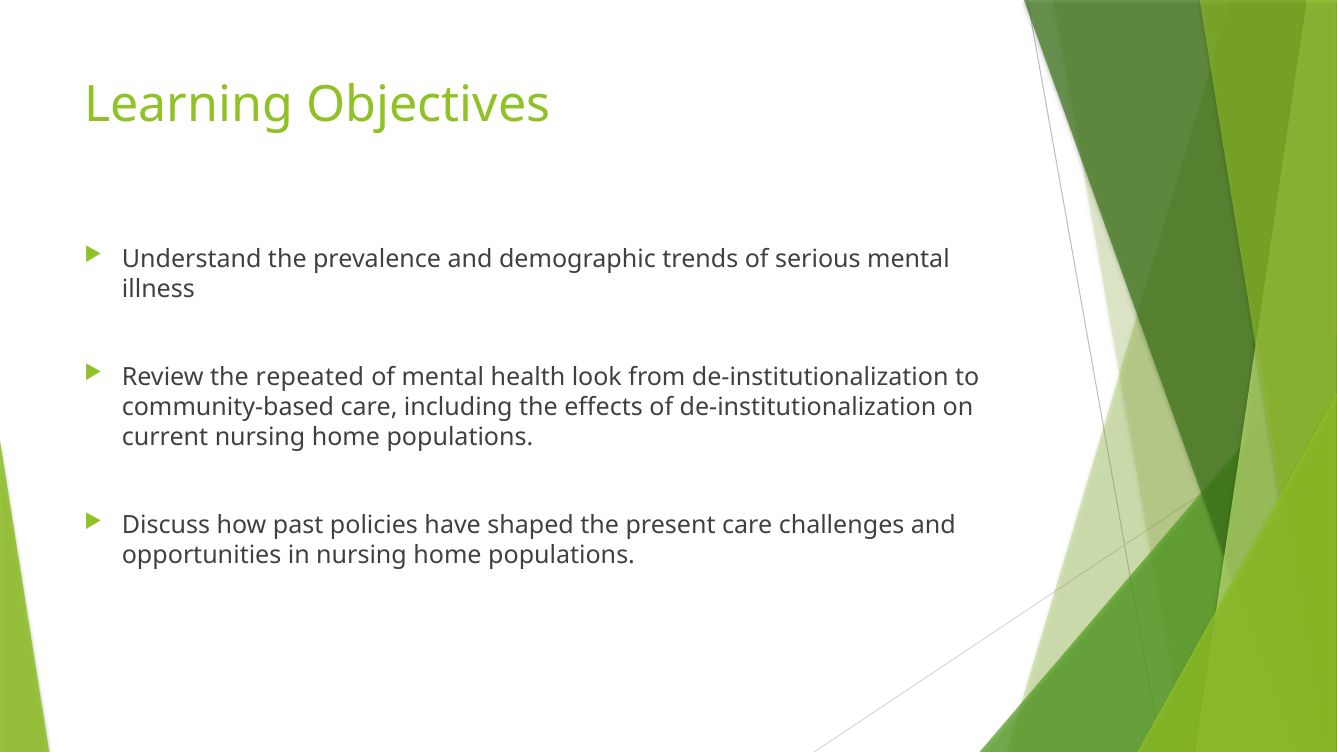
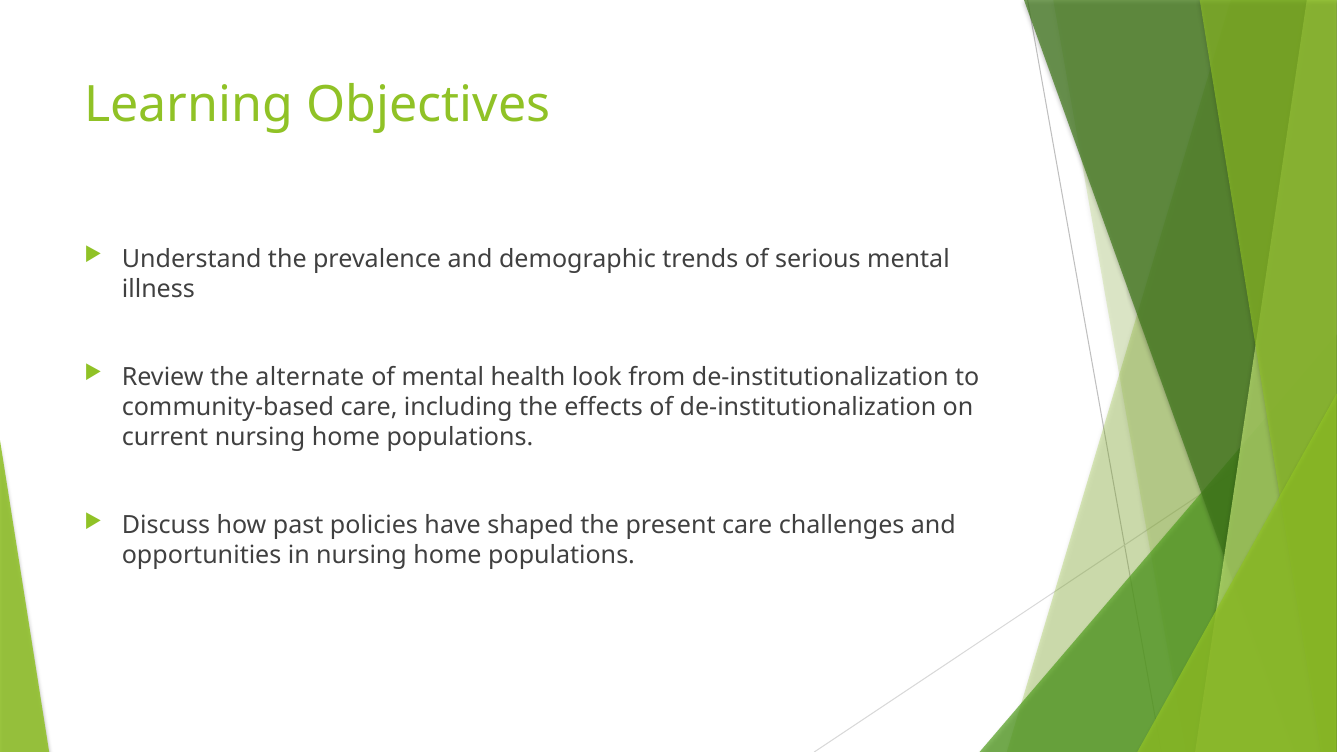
repeated: repeated -> alternate
